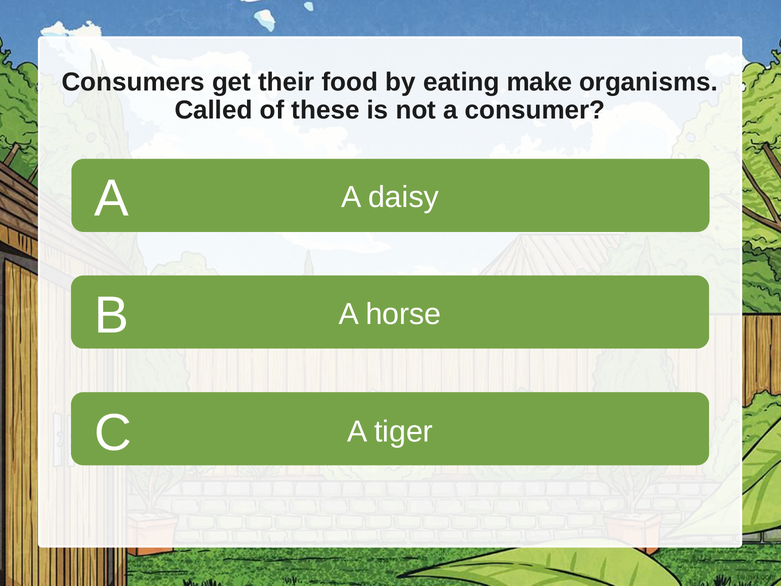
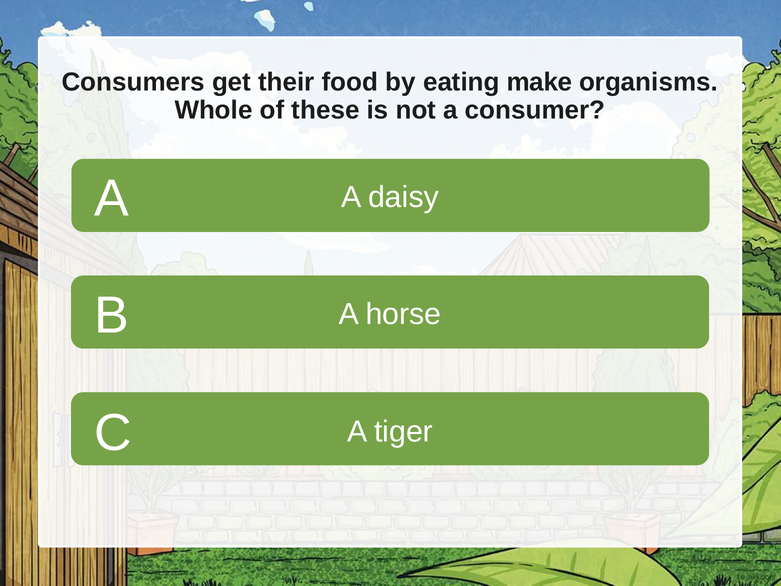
Called: Called -> Whole
